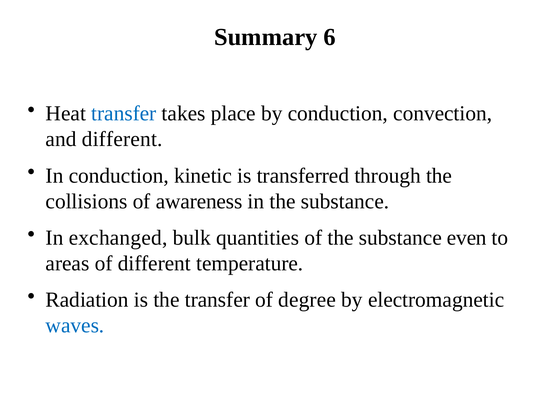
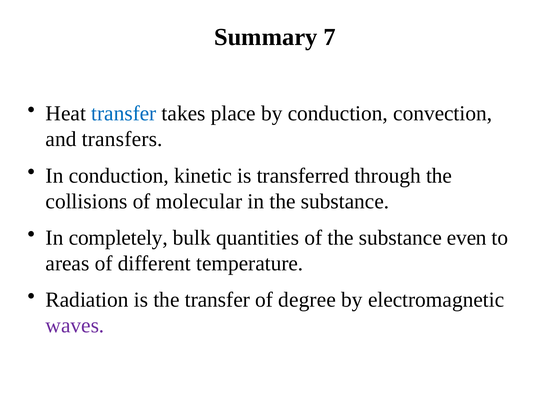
6: 6 -> 7
and different: different -> transfers
awareness: awareness -> molecular
exchanged: exchanged -> completely
waves colour: blue -> purple
